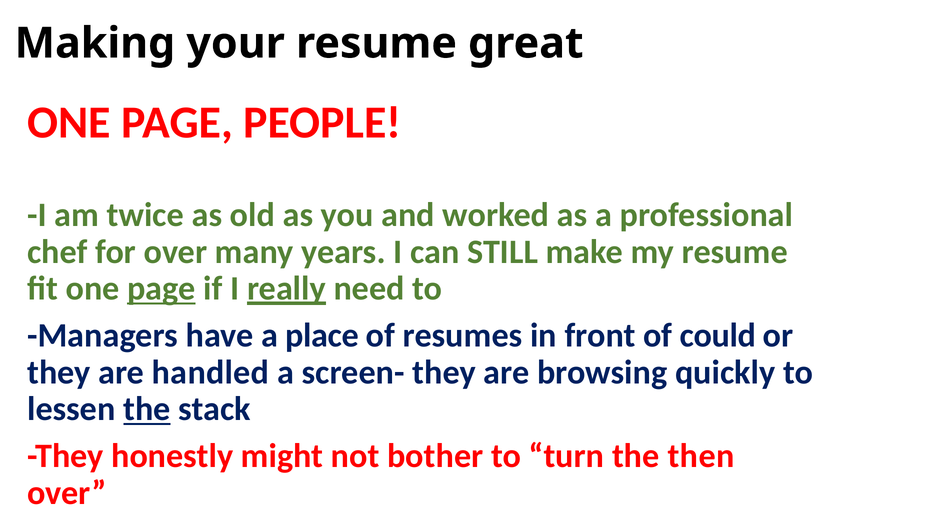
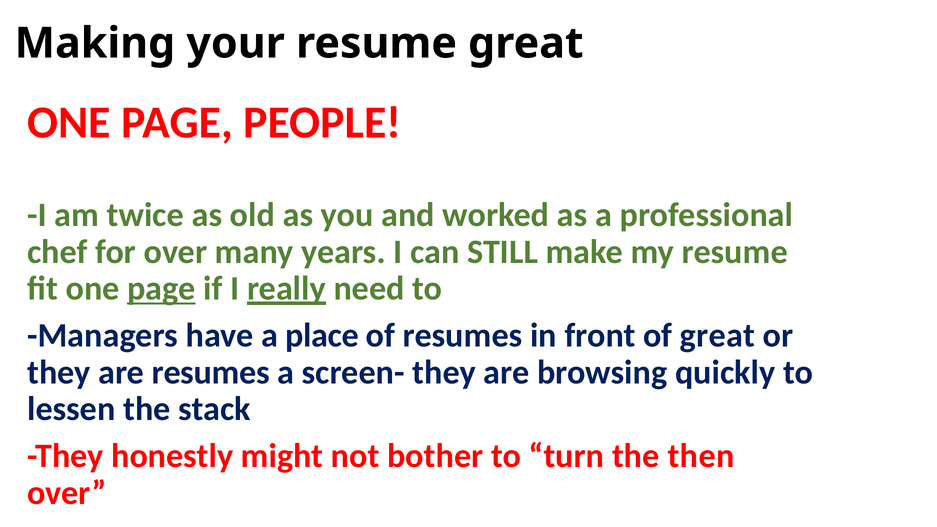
of could: could -> great
are handled: handled -> resumes
the at (147, 409) underline: present -> none
